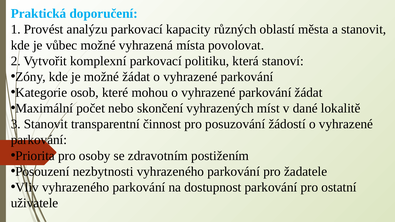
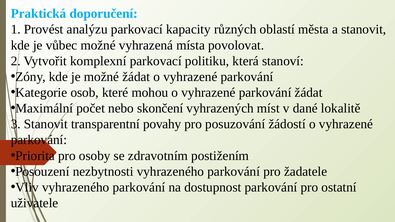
činnost: činnost -> povahy
